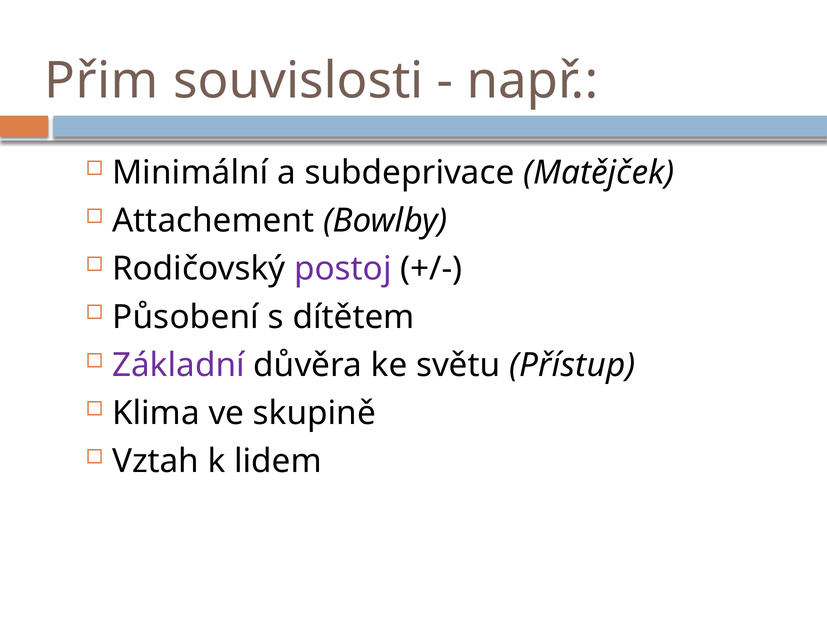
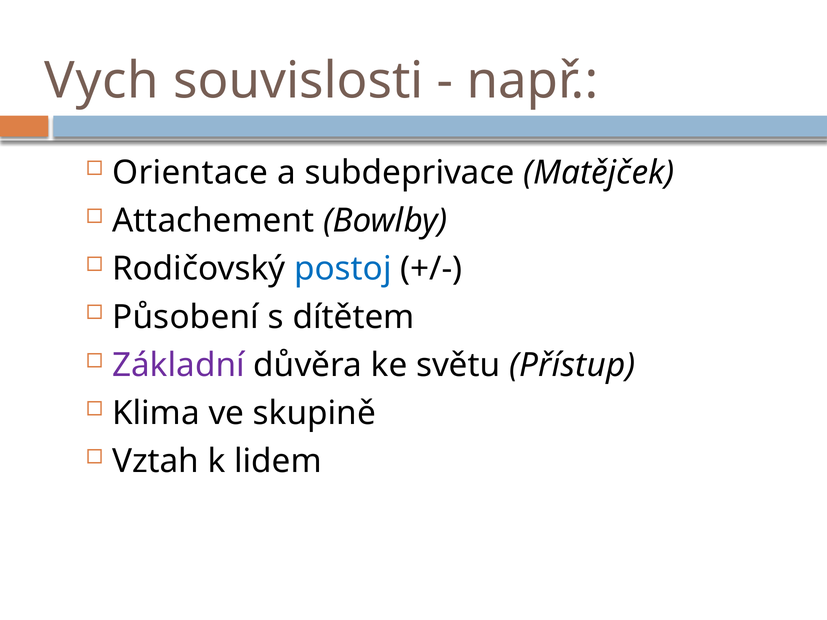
Přim: Přim -> Vych
Minimální: Minimální -> Orientace
postoj colour: purple -> blue
